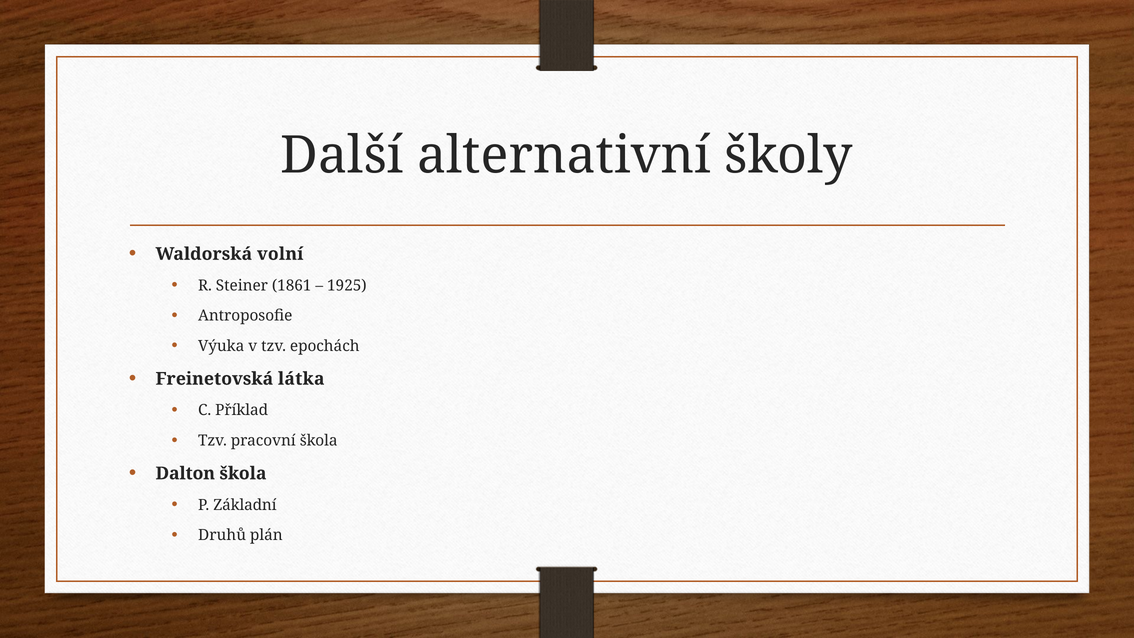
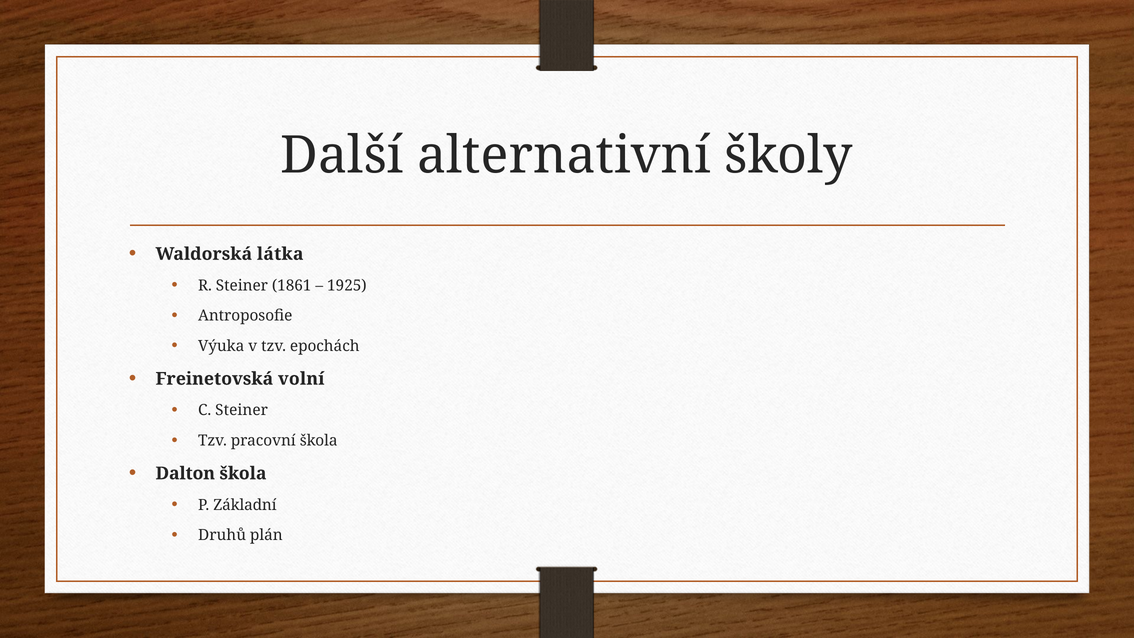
volní: volní -> látka
látka: látka -> volní
C Příklad: Příklad -> Steiner
